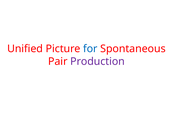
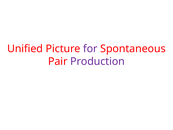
for colour: blue -> purple
